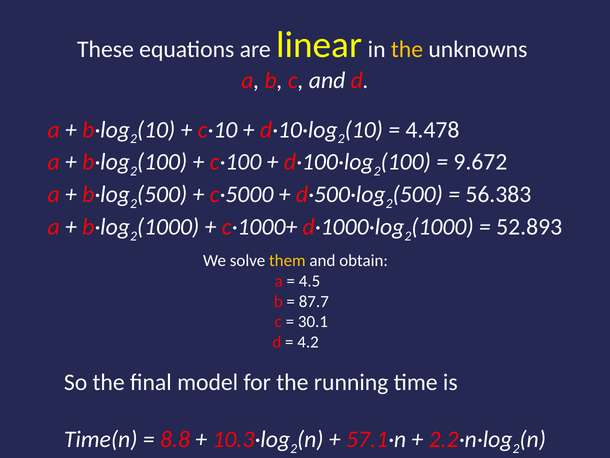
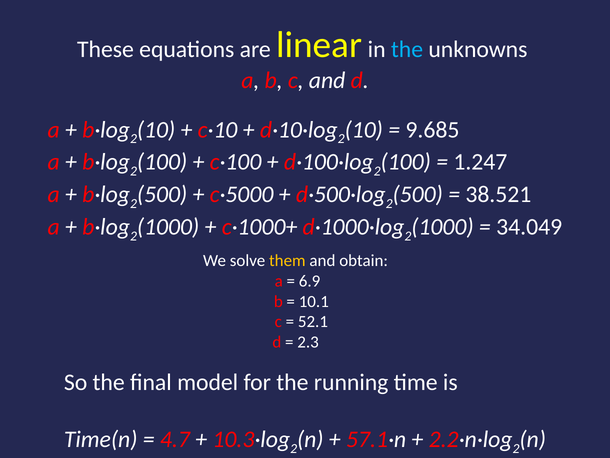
the at (407, 49) colour: yellow -> light blue
4.478: 4.478 -> 9.685
9.672: 9.672 -> 1.247
56.383: 56.383 -> 38.521
52.893: 52.893 -> 34.049
4.5: 4.5 -> 6.9
87.7: 87.7 -> 10.1
30.1: 30.1 -> 52.1
4.2: 4.2 -> 2.3
8.8: 8.8 -> 4.7
